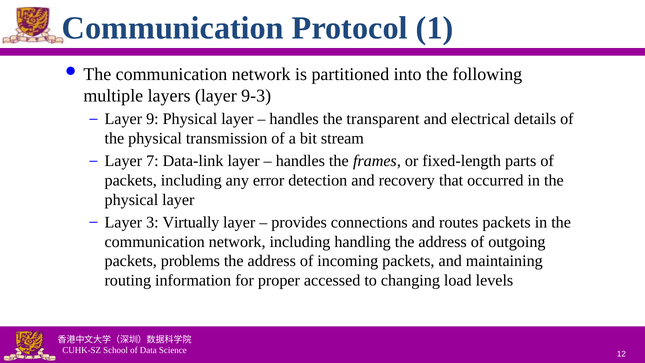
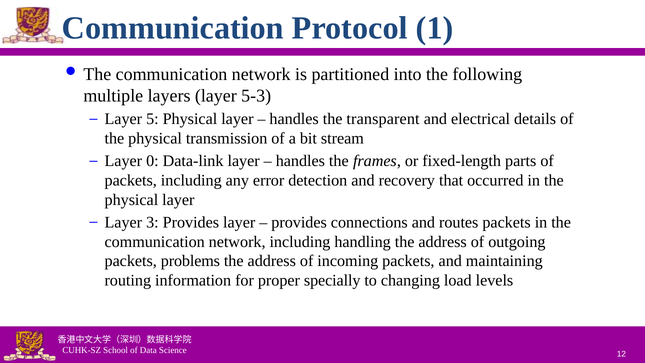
9-3: 9-3 -> 5-3
9: 9 -> 5
7: 7 -> 0
3 Virtually: Virtually -> Provides
accessed: accessed -> specially
